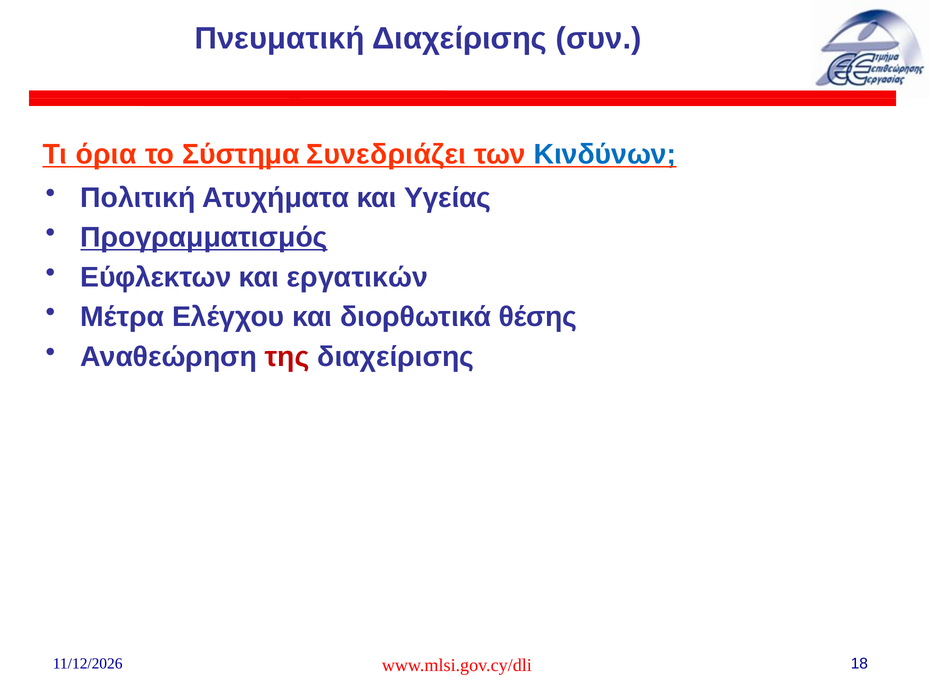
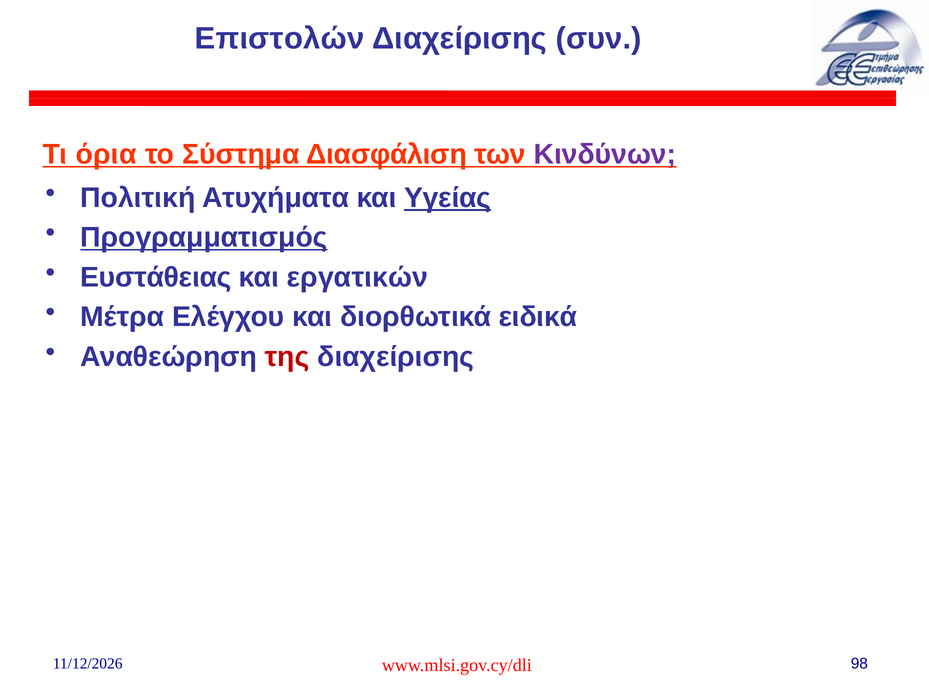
Πνευματική: Πνευματική -> Επιστολών
Συνεδριάζει: Συνεδριάζει -> Διασφάλιση
Κινδύνων colour: blue -> purple
Υγείας underline: none -> present
Εύφλεκτων: Εύφλεκτων -> Ευστάθειας
θέσης: θέσης -> ειδικά
18: 18 -> 98
